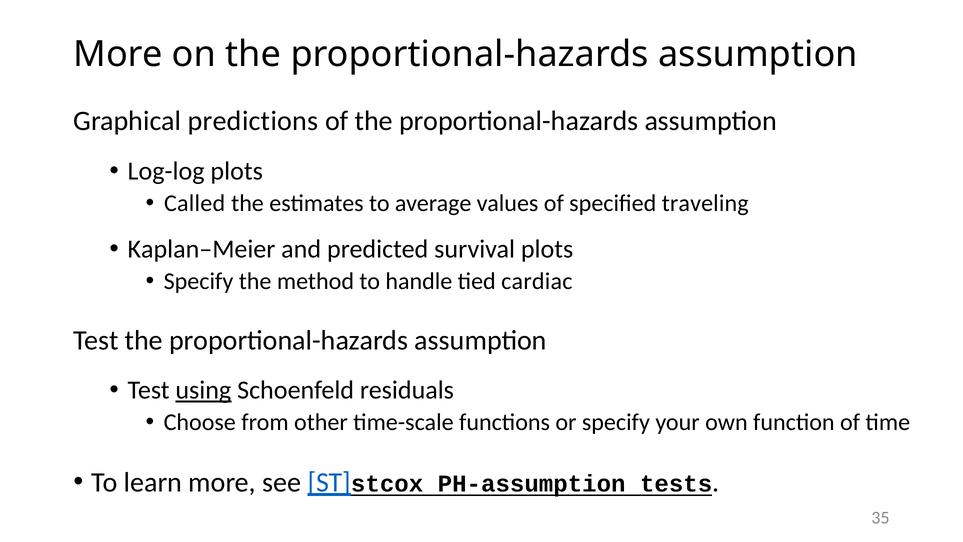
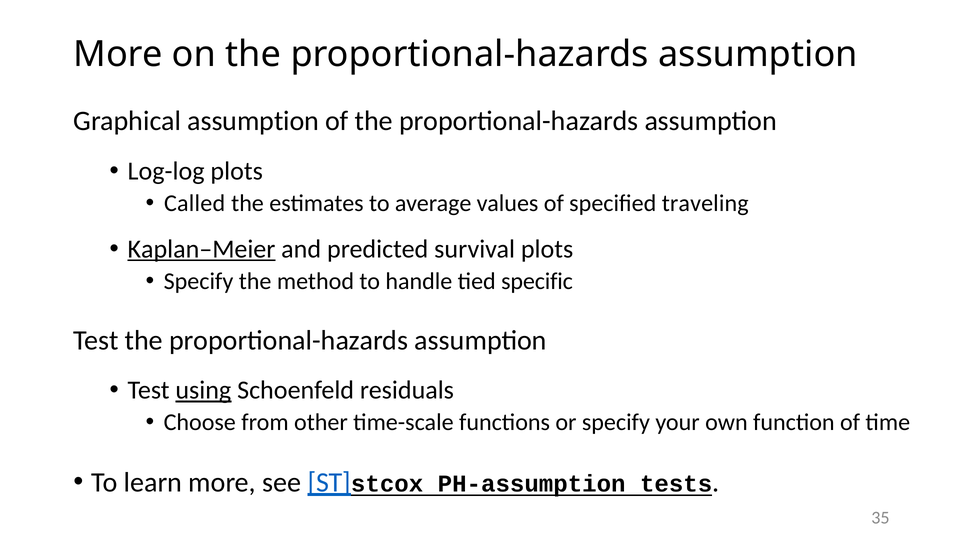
Graphical predictions: predictions -> assumption
Kaplan–Meier underline: none -> present
cardiac: cardiac -> specific
